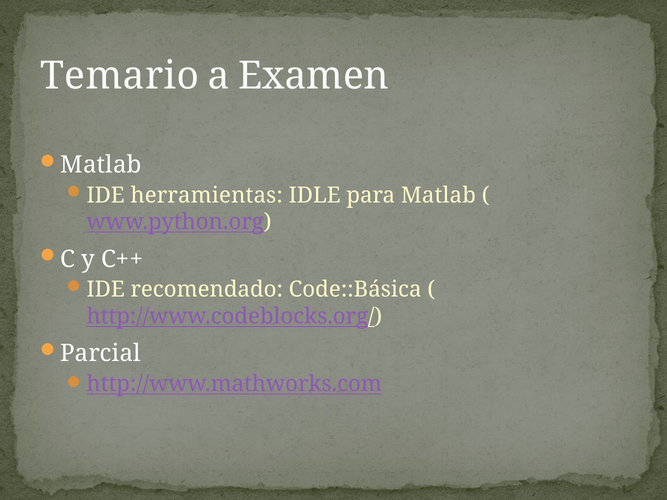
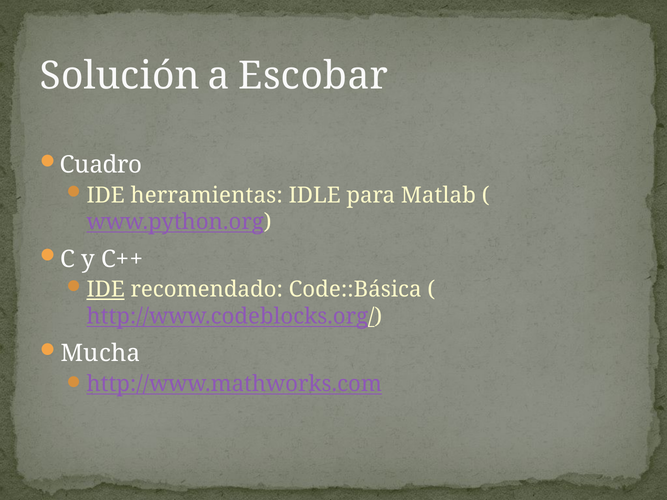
Temario: Temario -> Solución
Examen: Examen -> Escobar
Matlab at (101, 165): Matlab -> Cuadro
IDE at (106, 290) underline: none -> present
Parcial: Parcial -> Mucha
